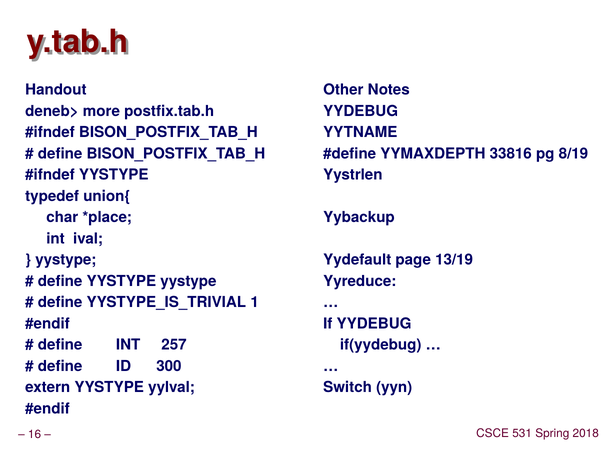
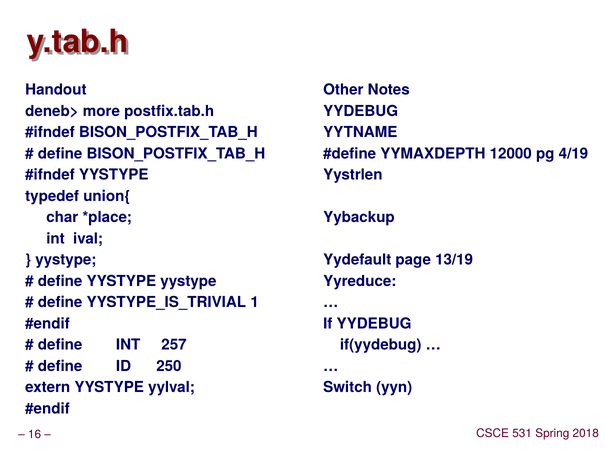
33816: 33816 -> 12000
8/19: 8/19 -> 4/19
300: 300 -> 250
